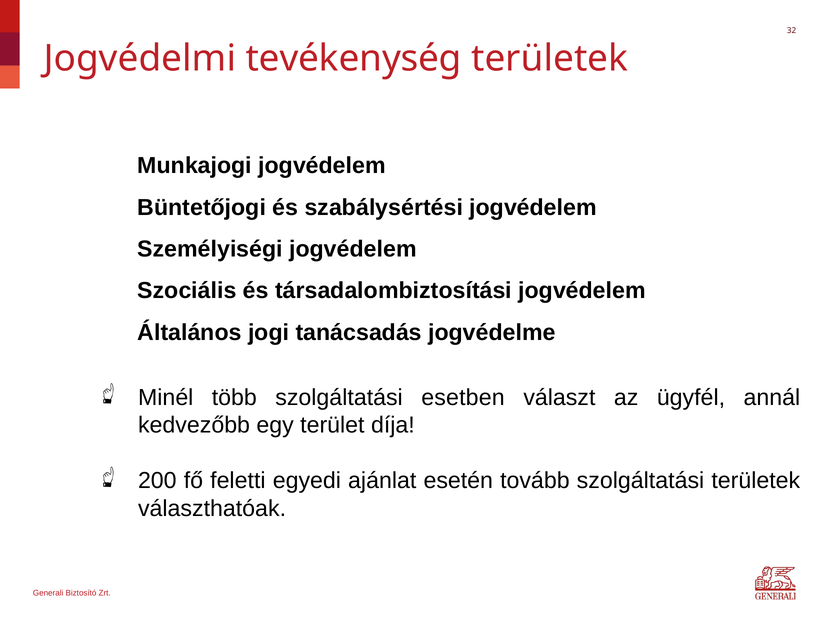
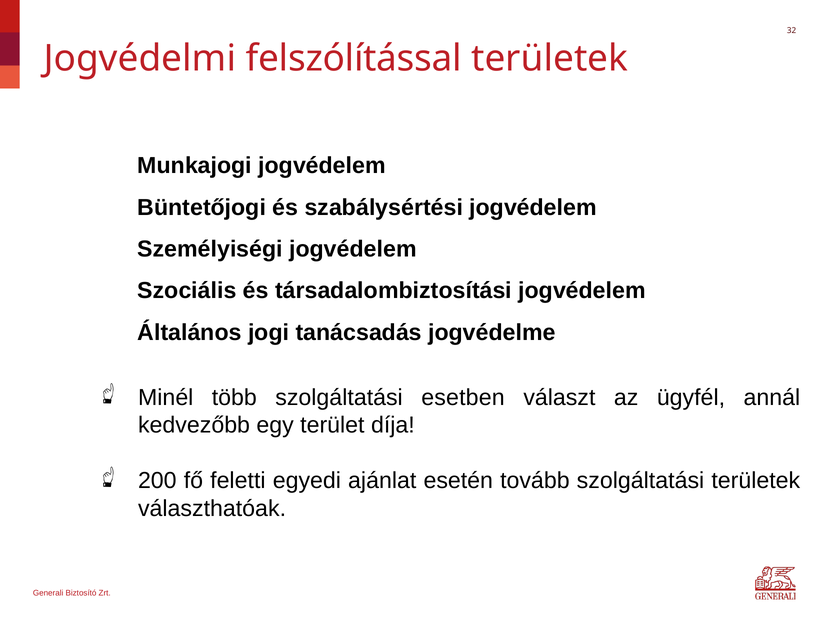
tevékenység: tevékenység -> felszólítással
